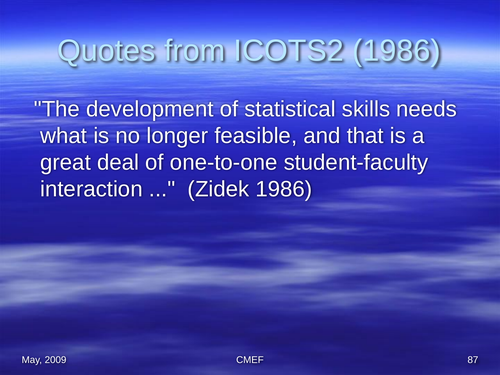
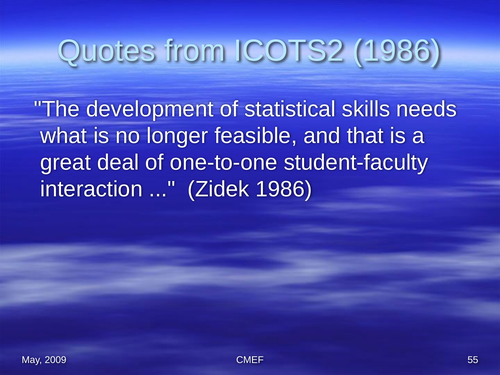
87: 87 -> 55
